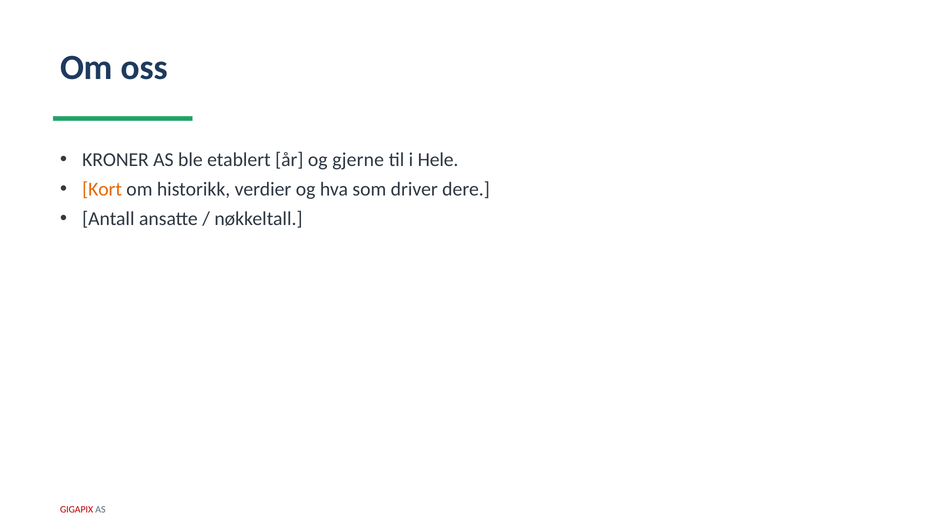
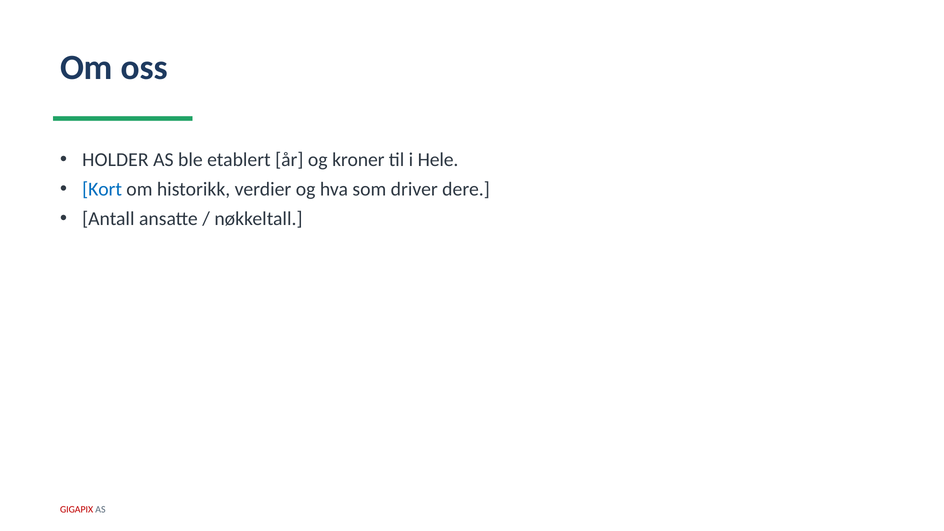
KRONER: KRONER -> HOLDER
gjerne: gjerne -> kroner
Kort colour: orange -> blue
